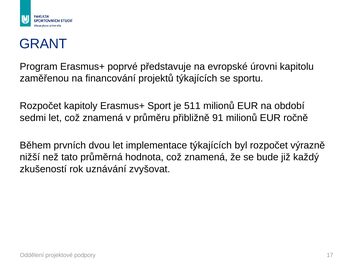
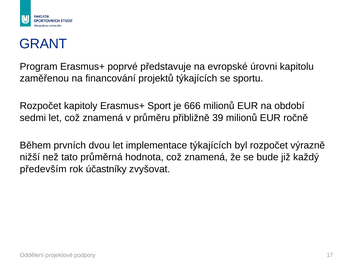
511: 511 -> 666
91: 91 -> 39
zkušeností: zkušeností -> především
uznávání: uznávání -> účastníky
